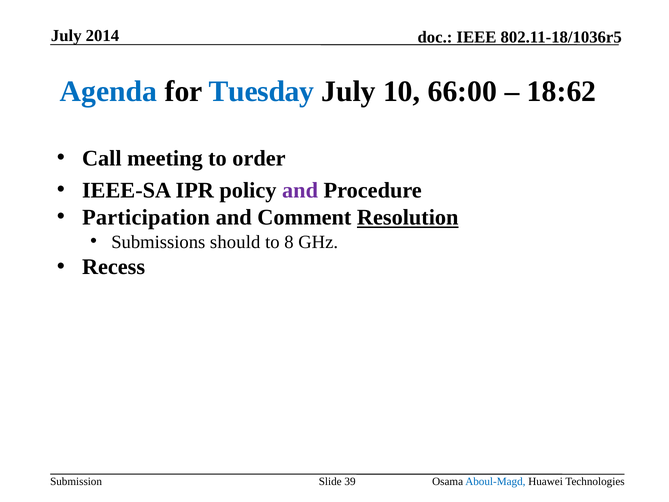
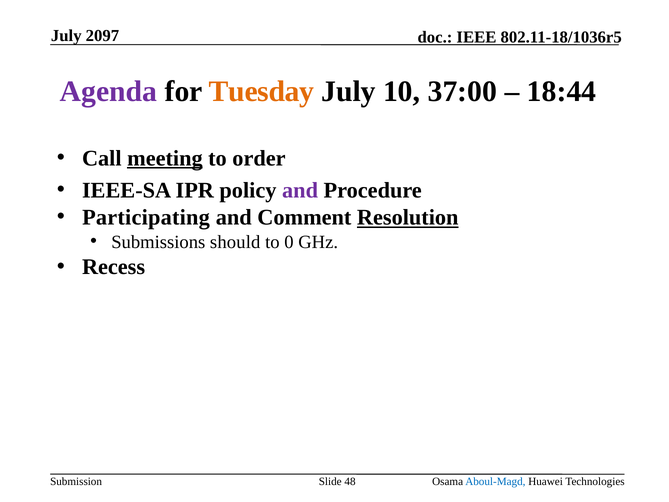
2014: 2014 -> 2097
Agenda colour: blue -> purple
Tuesday colour: blue -> orange
66:00: 66:00 -> 37:00
18:62: 18:62 -> 18:44
meeting underline: none -> present
Participation: Participation -> Participating
8: 8 -> 0
39: 39 -> 48
